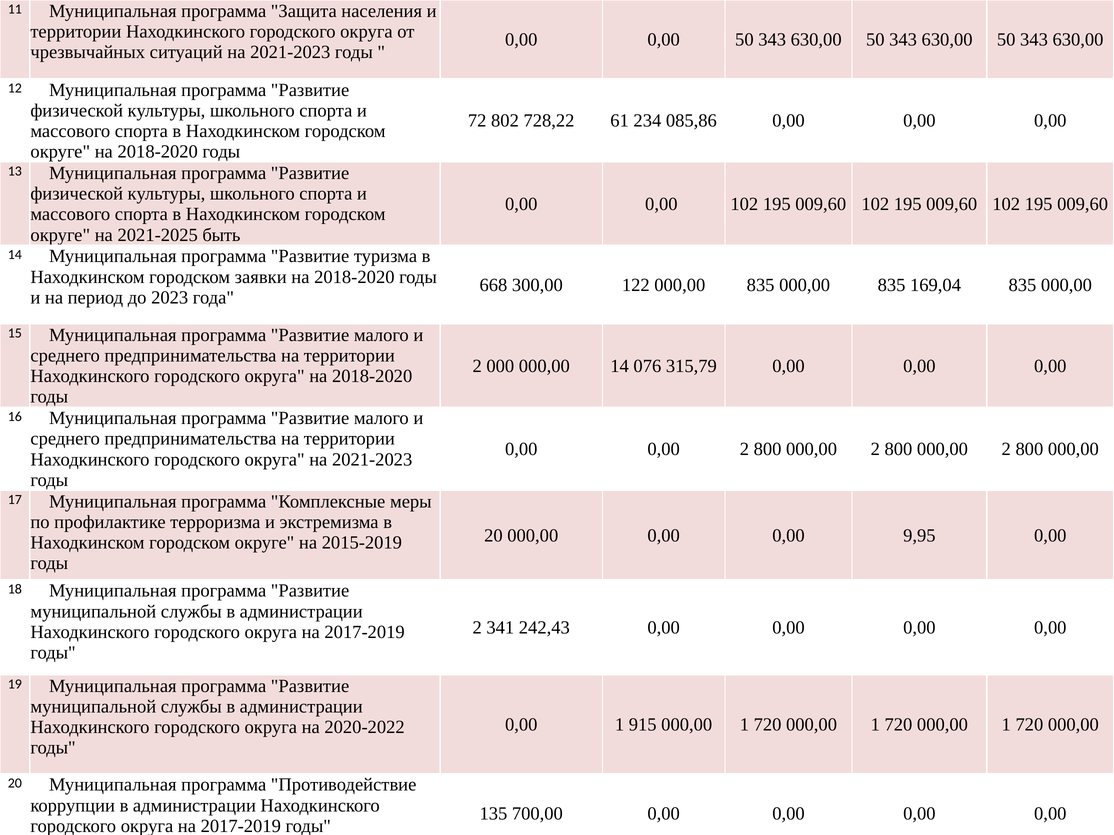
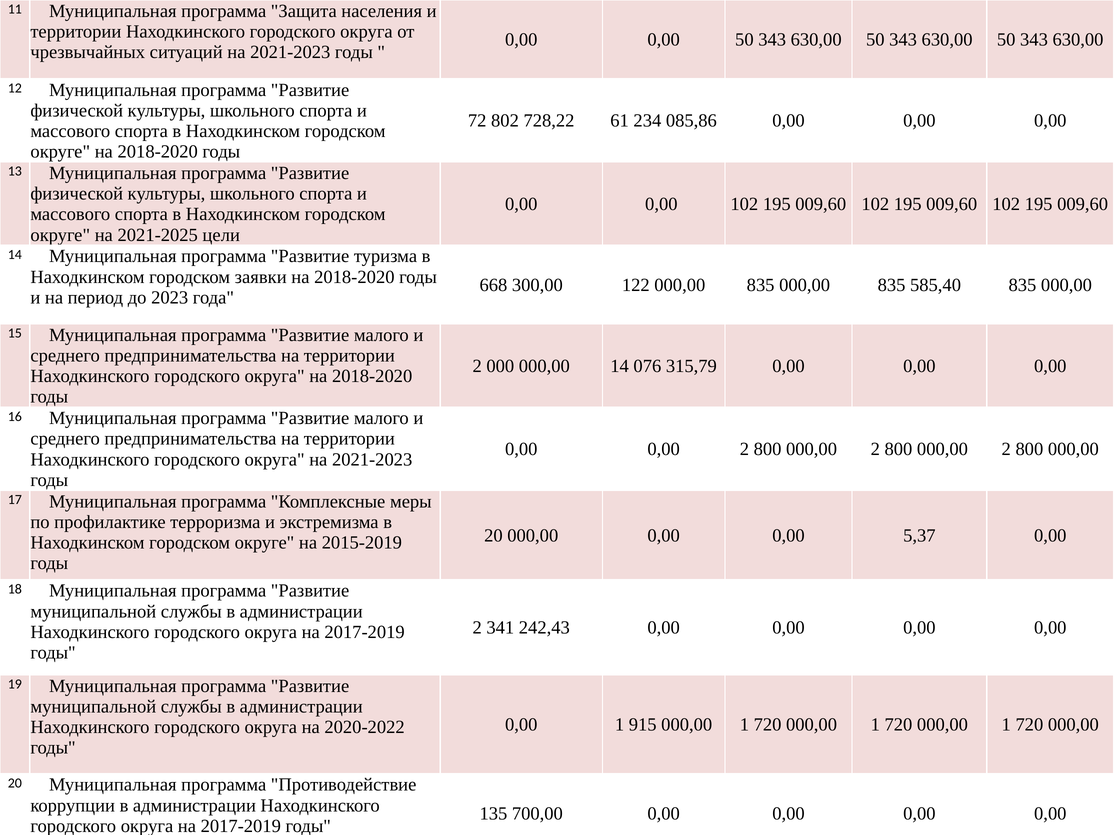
быть: быть -> цели
169,04: 169,04 -> 585,40
9,95: 9,95 -> 5,37
